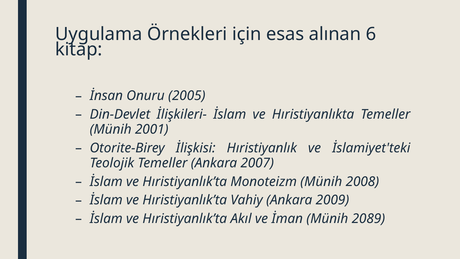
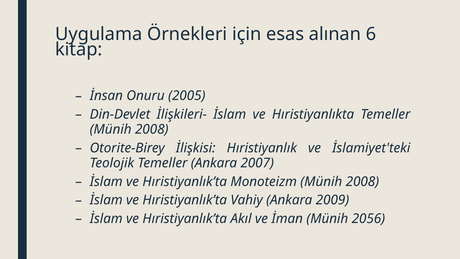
2001 at (152, 129): 2001 -> 2008
2089: 2089 -> 2056
